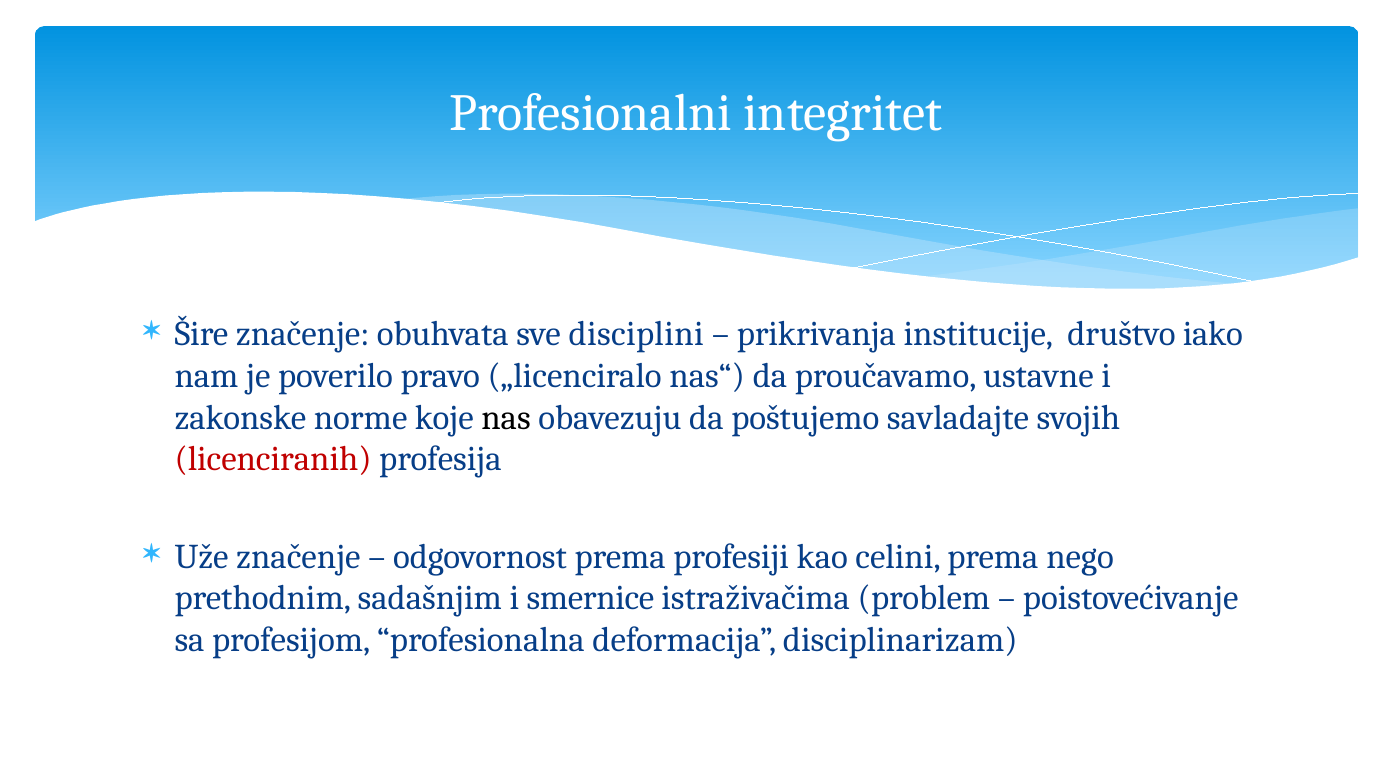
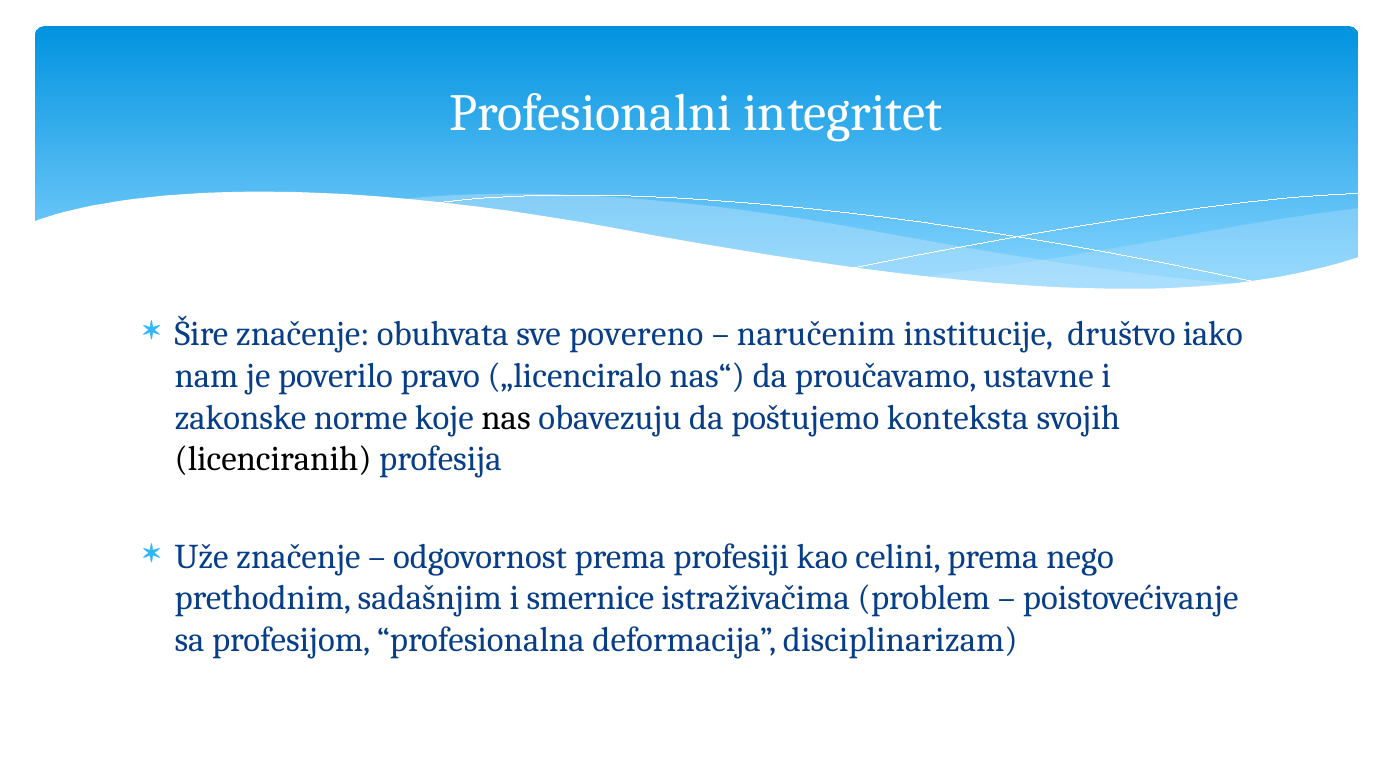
disciplini: disciplini -> povereno
prikrivanja: prikrivanja -> naručenim
savladajte: savladajte -> konteksta
licenciranih colour: red -> black
